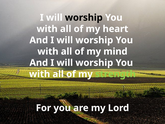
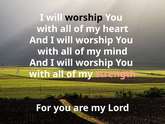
strength colour: light green -> pink
